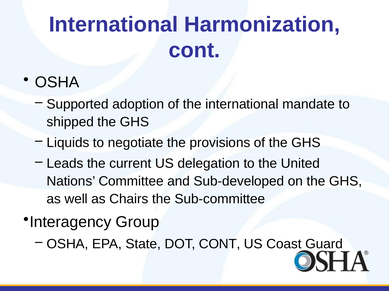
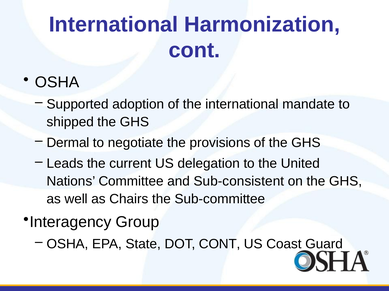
Liquids: Liquids -> Dermal
Sub-developed: Sub-developed -> Sub-consistent
